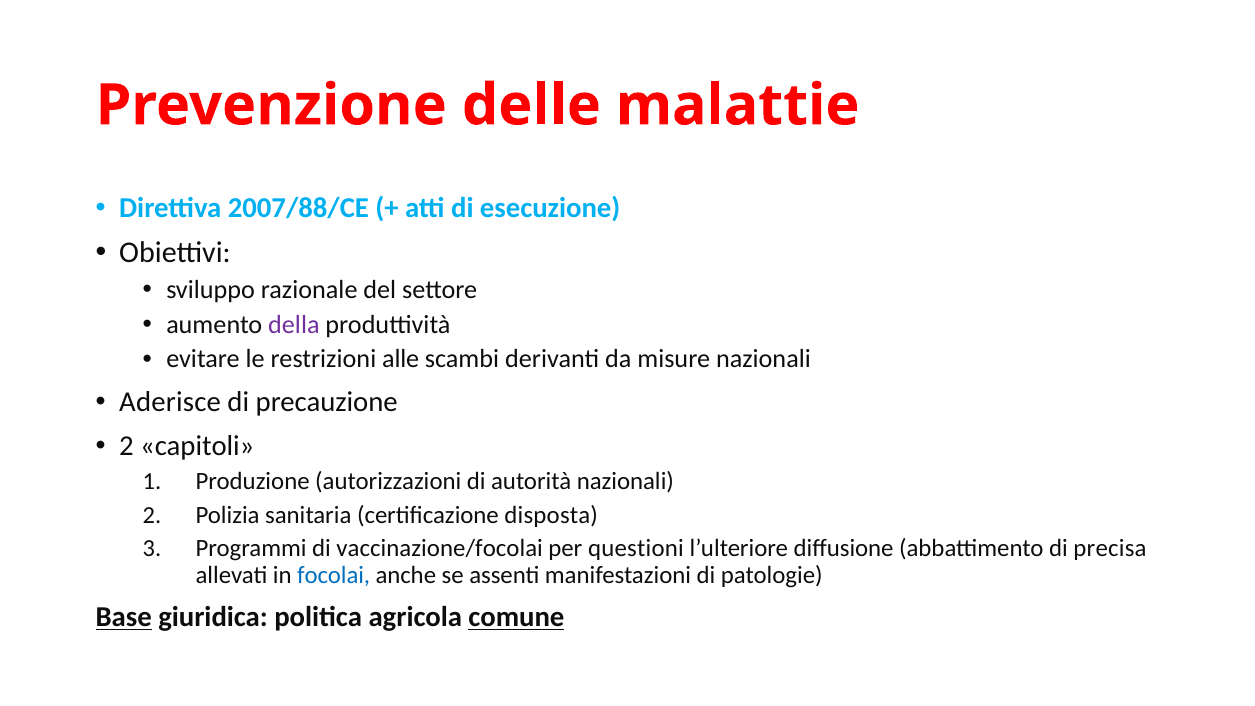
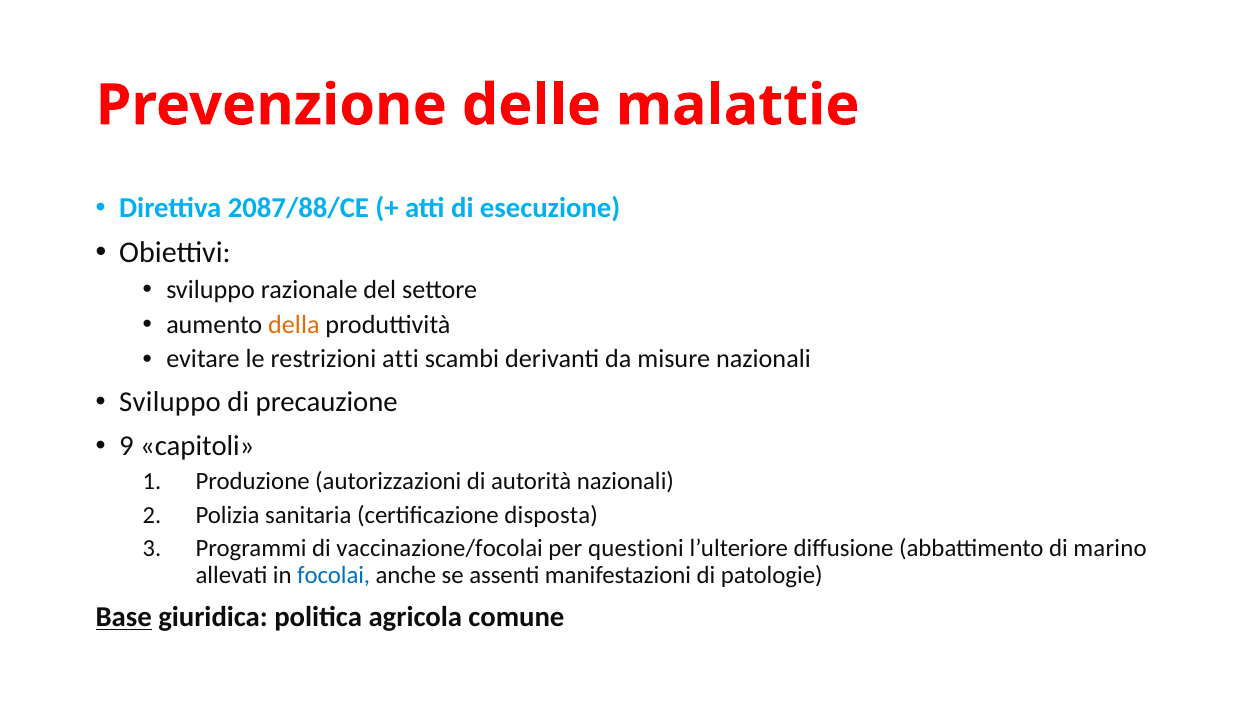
2007/88/CE: 2007/88/CE -> 2087/88/CE
della colour: purple -> orange
restrizioni alle: alle -> atti
Aderisce at (170, 402): Aderisce -> Sviluppo
2 at (126, 446): 2 -> 9
precisa: precisa -> marino
comune underline: present -> none
